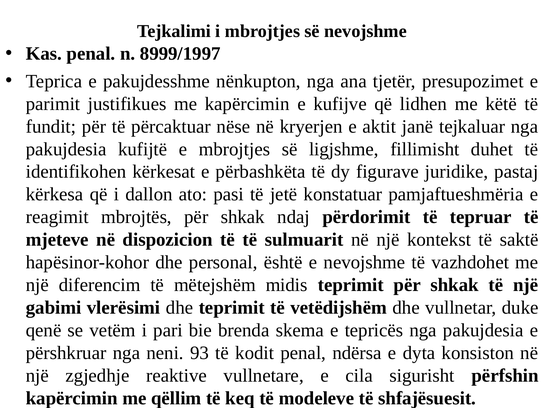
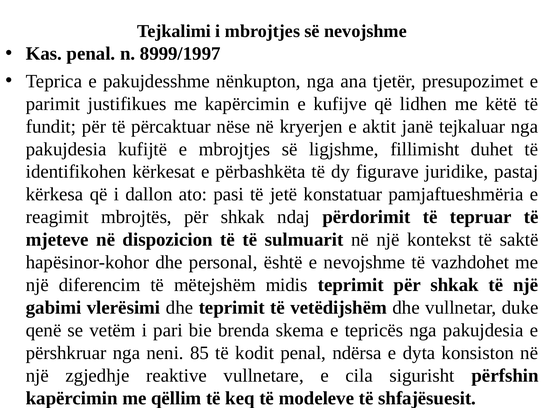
93: 93 -> 85
